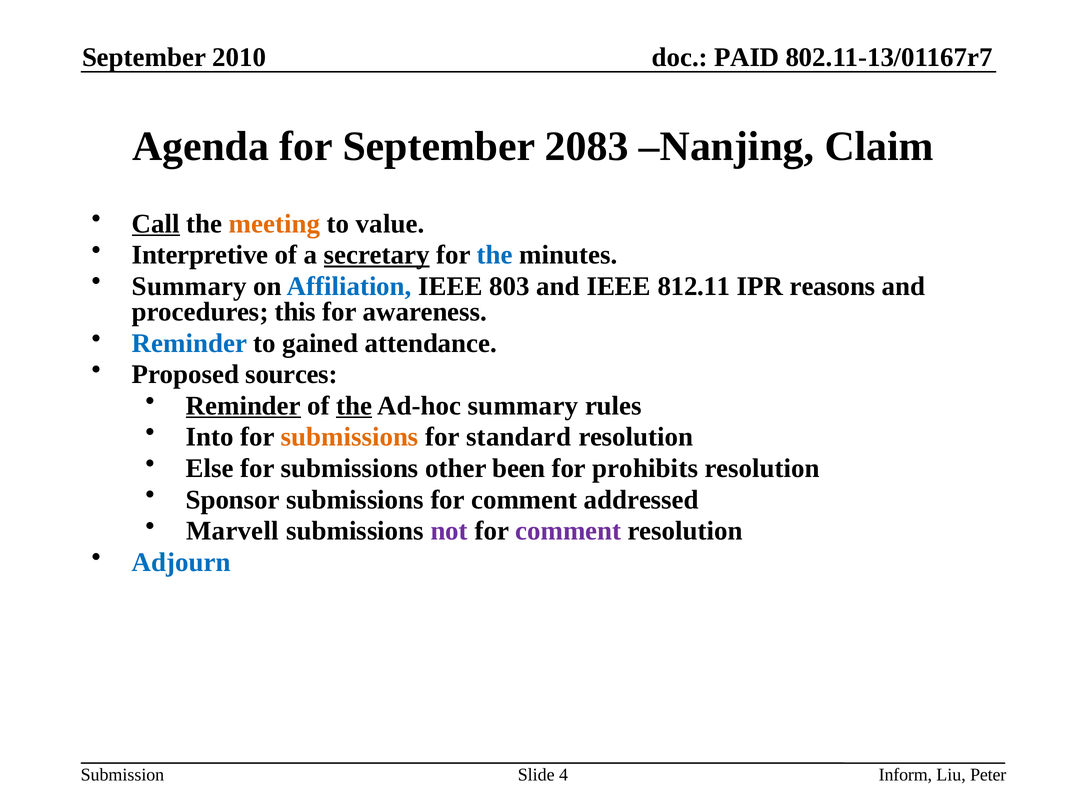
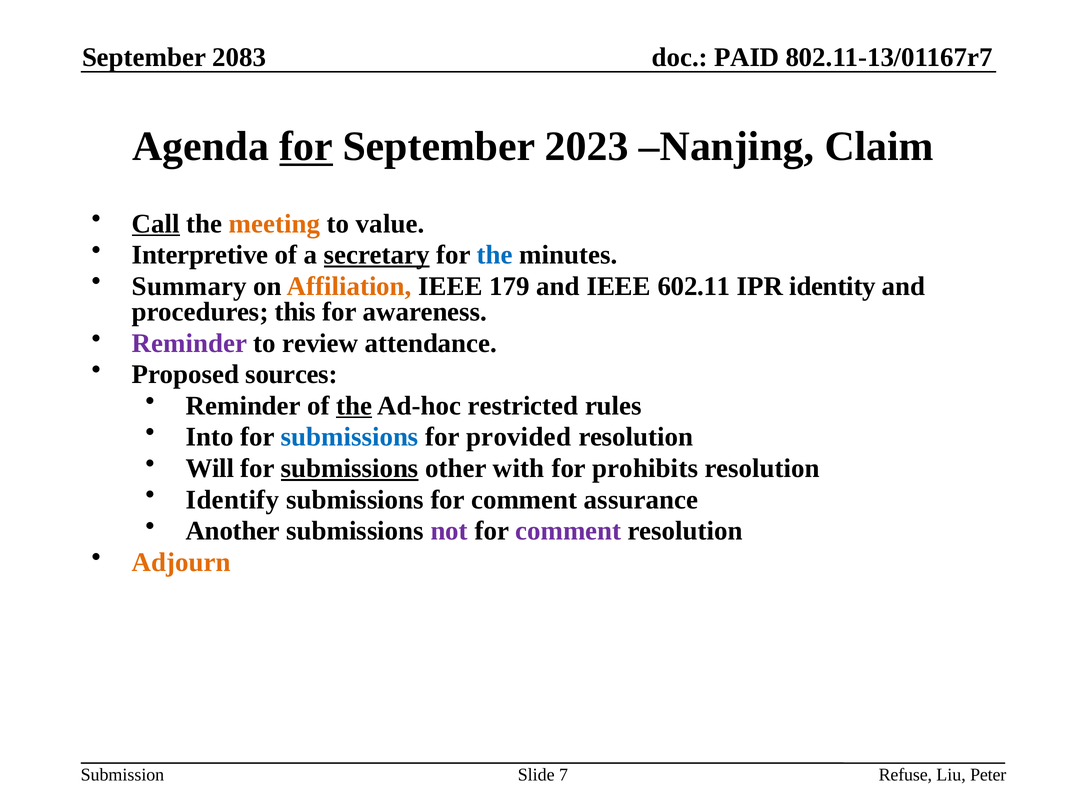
2010: 2010 -> 2083
for at (306, 146) underline: none -> present
2083: 2083 -> 2023
Affiliation colour: blue -> orange
803: 803 -> 179
812.11: 812.11 -> 602.11
reasons: reasons -> identity
Reminder at (189, 343) colour: blue -> purple
gained: gained -> review
Reminder at (243, 406) underline: present -> none
Ad-hoc summary: summary -> restricted
submissions at (350, 437) colour: orange -> blue
standard: standard -> provided
Else: Else -> Will
submissions at (350, 468) underline: none -> present
been: been -> with
Sponsor: Sponsor -> Identify
addressed: addressed -> assurance
Marvell: Marvell -> Another
Adjourn colour: blue -> orange
Inform: Inform -> Refuse
4: 4 -> 7
